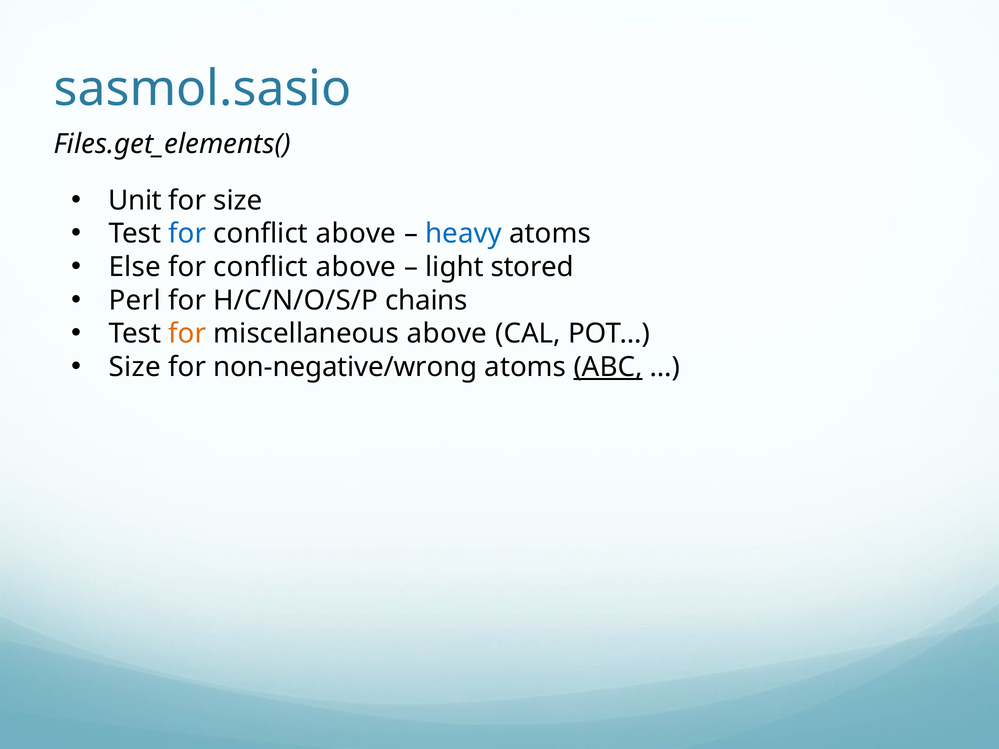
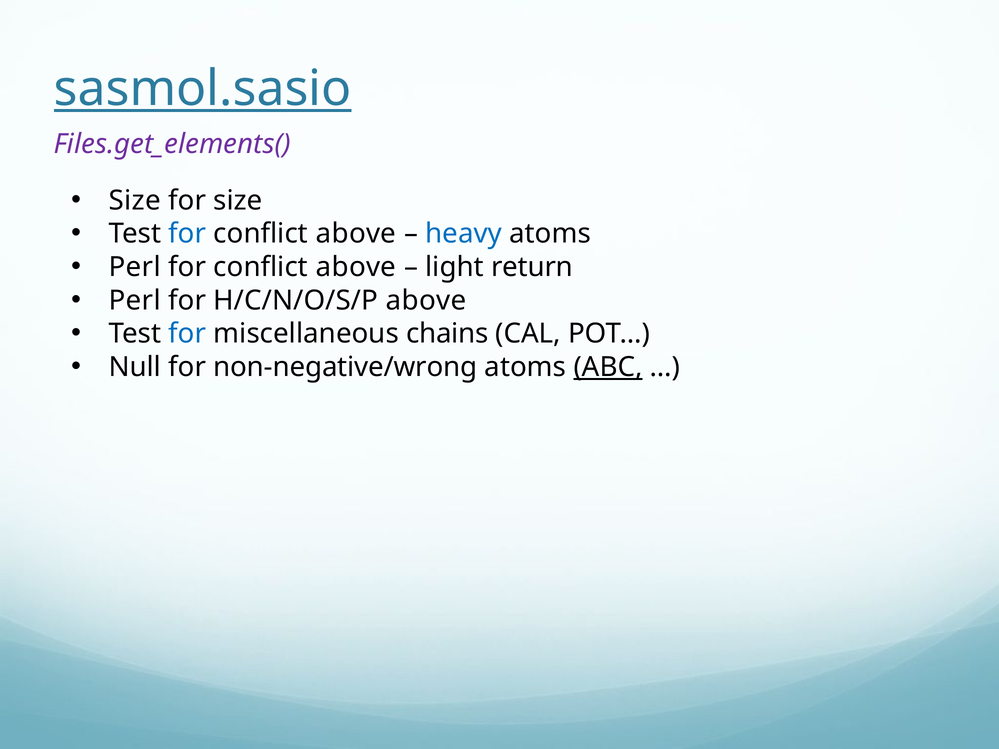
sasmol.sasio underline: none -> present
Files.get_elements( colour: black -> purple
Unit at (135, 201): Unit -> Size
Else at (135, 267): Else -> Perl
stored: stored -> return
H/C/N/O/S/P chains: chains -> above
for at (187, 334) colour: orange -> blue
miscellaneous above: above -> chains
Size at (135, 367): Size -> Null
